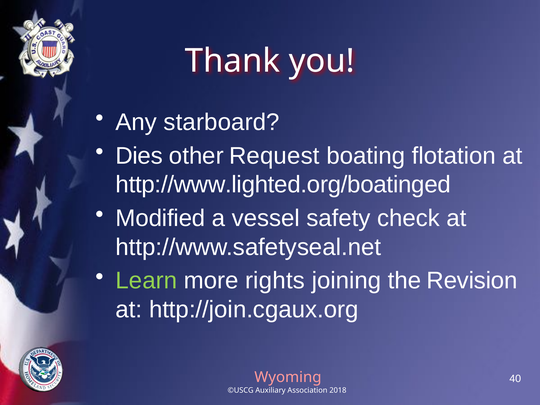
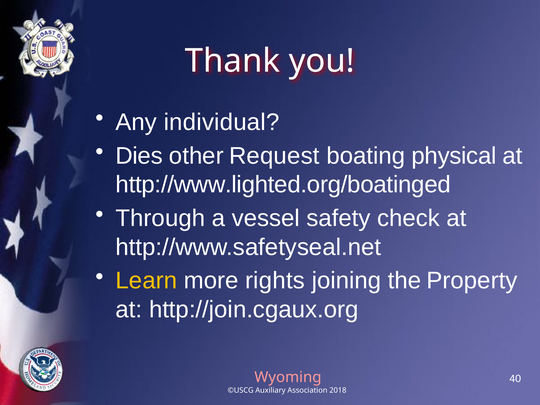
starboard: starboard -> individual
flotation: flotation -> physical
Modified: Modified -> Through
Learn colour: light green -> yellow
Revision: Revision -> Property
